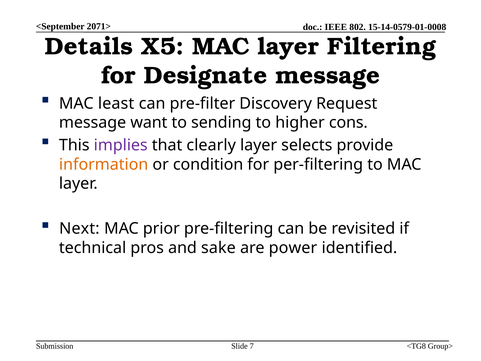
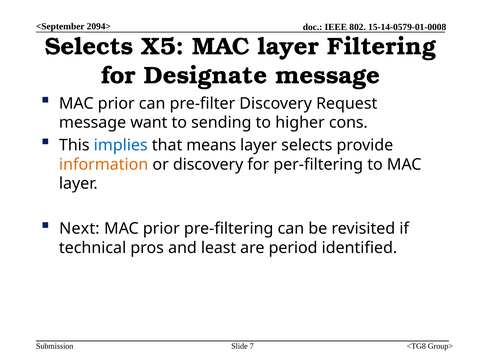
2071>: 2071> -> 2094>
Details at (89, 47): Details -> Selects
least at (116, 103): least -> prior
implies colour: purple -> blue
clearly: clearly -> means
or condition: condition -> discovery
sake: sake -> least
power: power -> period
